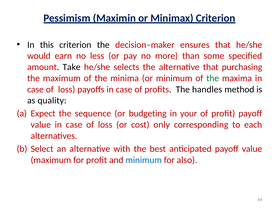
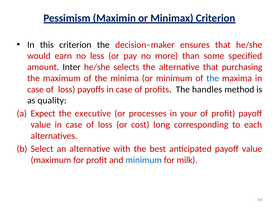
Take: Take -> Inter
the at (213, 78) colour: green -> blue
sequence: sequence -> executive
budgeting: budgeting -> processes
only: only -> long
also: also -> milk
